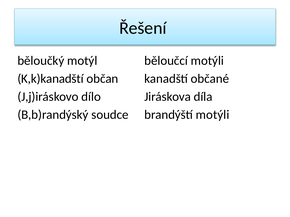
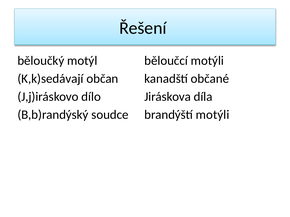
K,k)kanadští: K,k)kanadští -> K,k)sedávají
